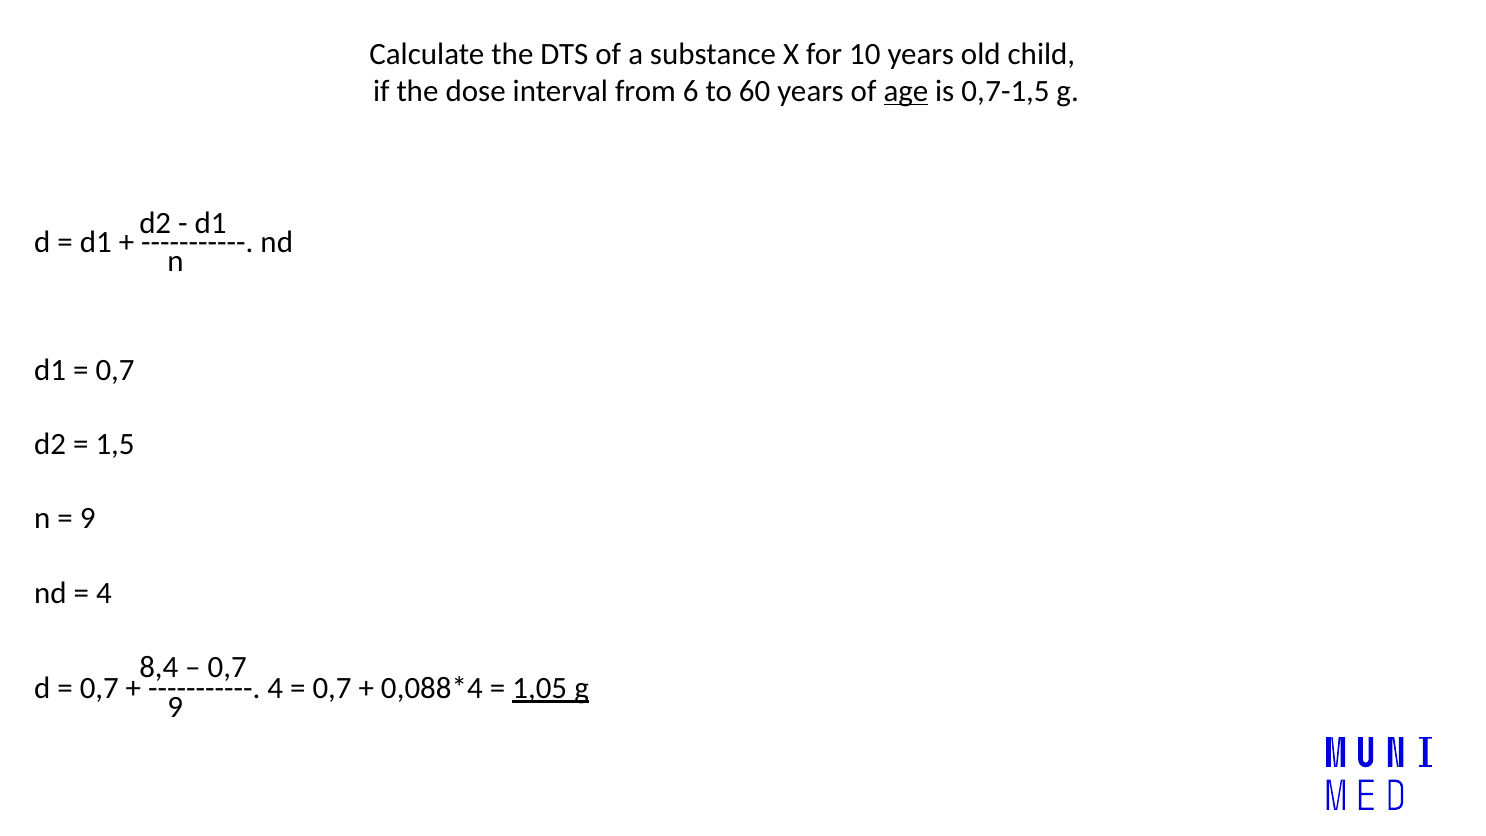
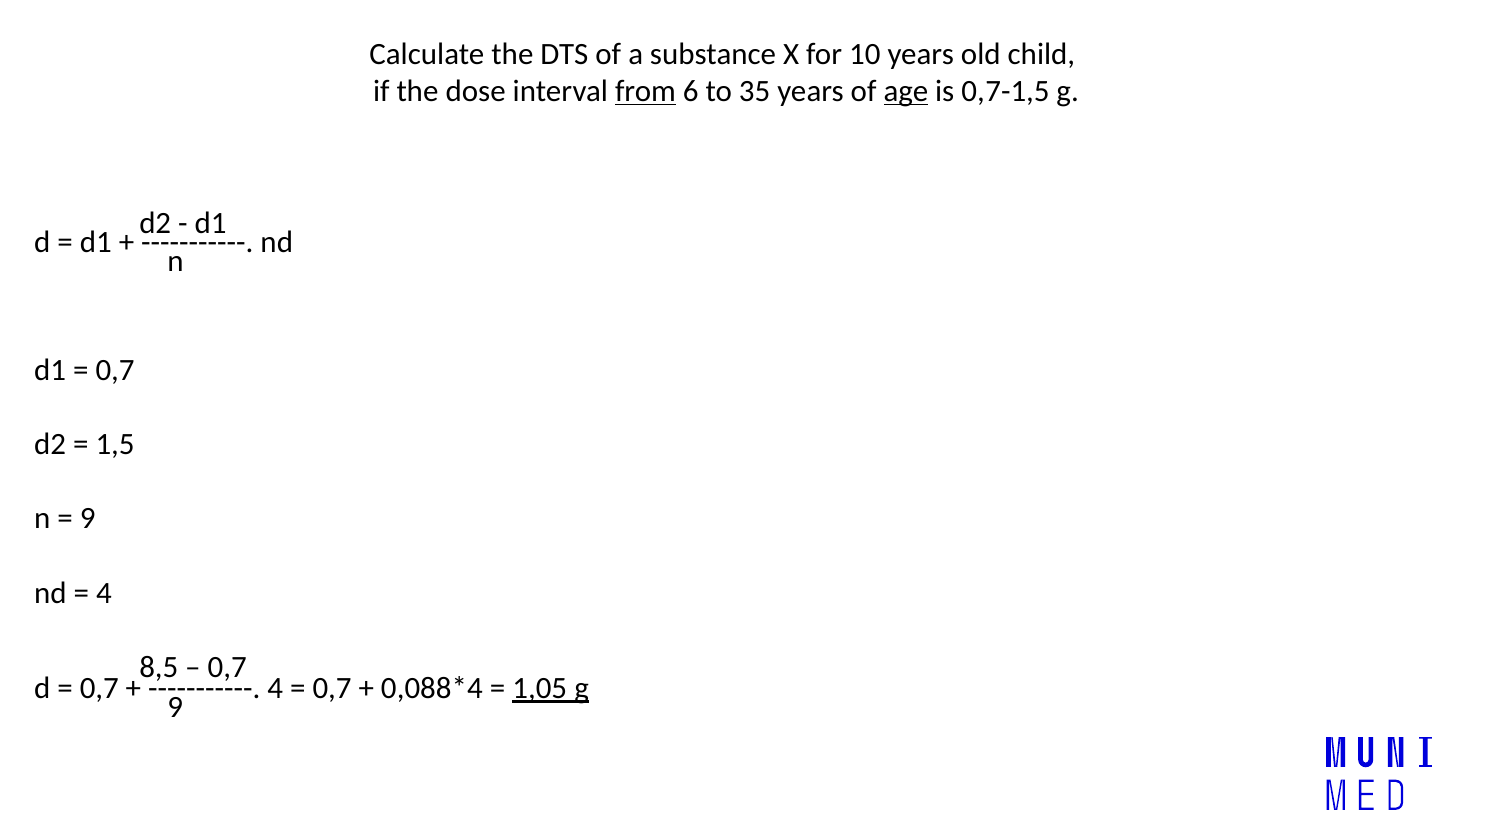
from underline: none -> present
60: 60 -> 35
8,4: 8,4 -> 8,5
